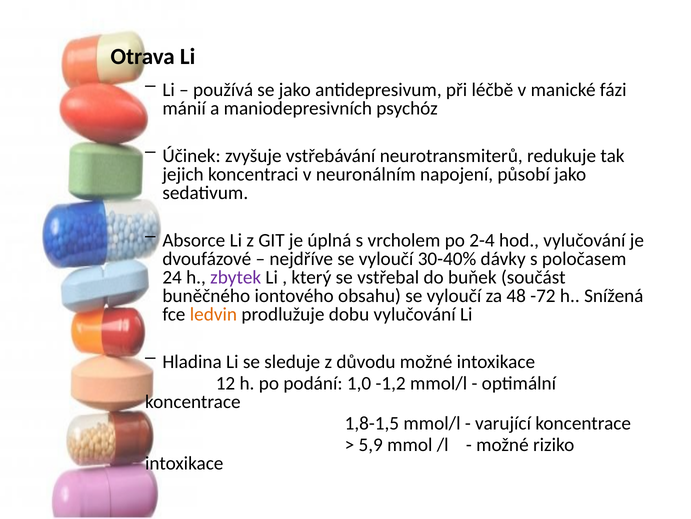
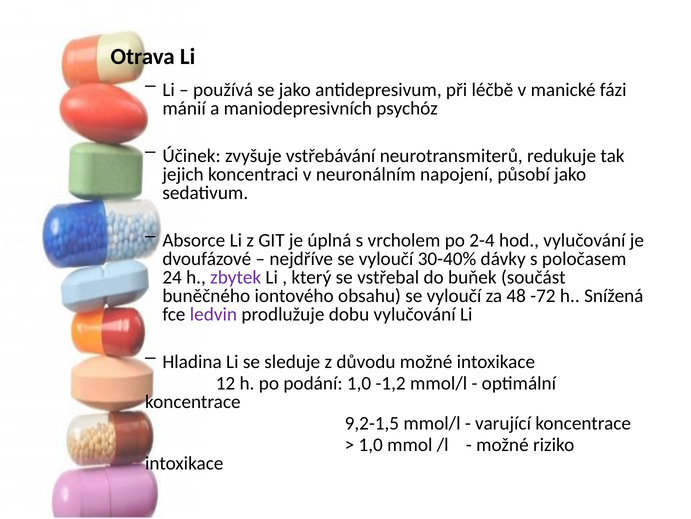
ledvin colour: orange -> purple
1,8-1,5: 1,8-1,5 -> 9,2-1,5
5,9 at (371, 444): 5,9 -> 1,0
